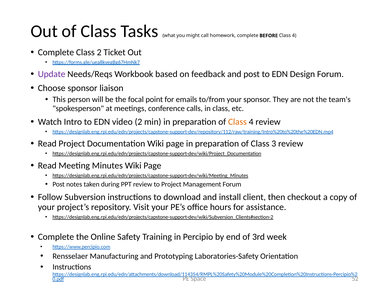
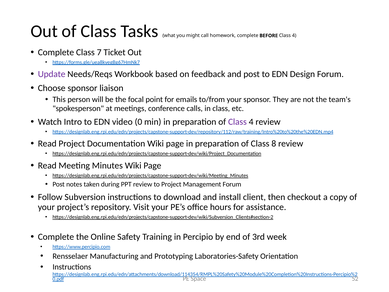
Class 2: 2 -> 7
video 2: 2 -> 0
Class at (237, 122) colour: orange -> purple
3: 3 -> 8
